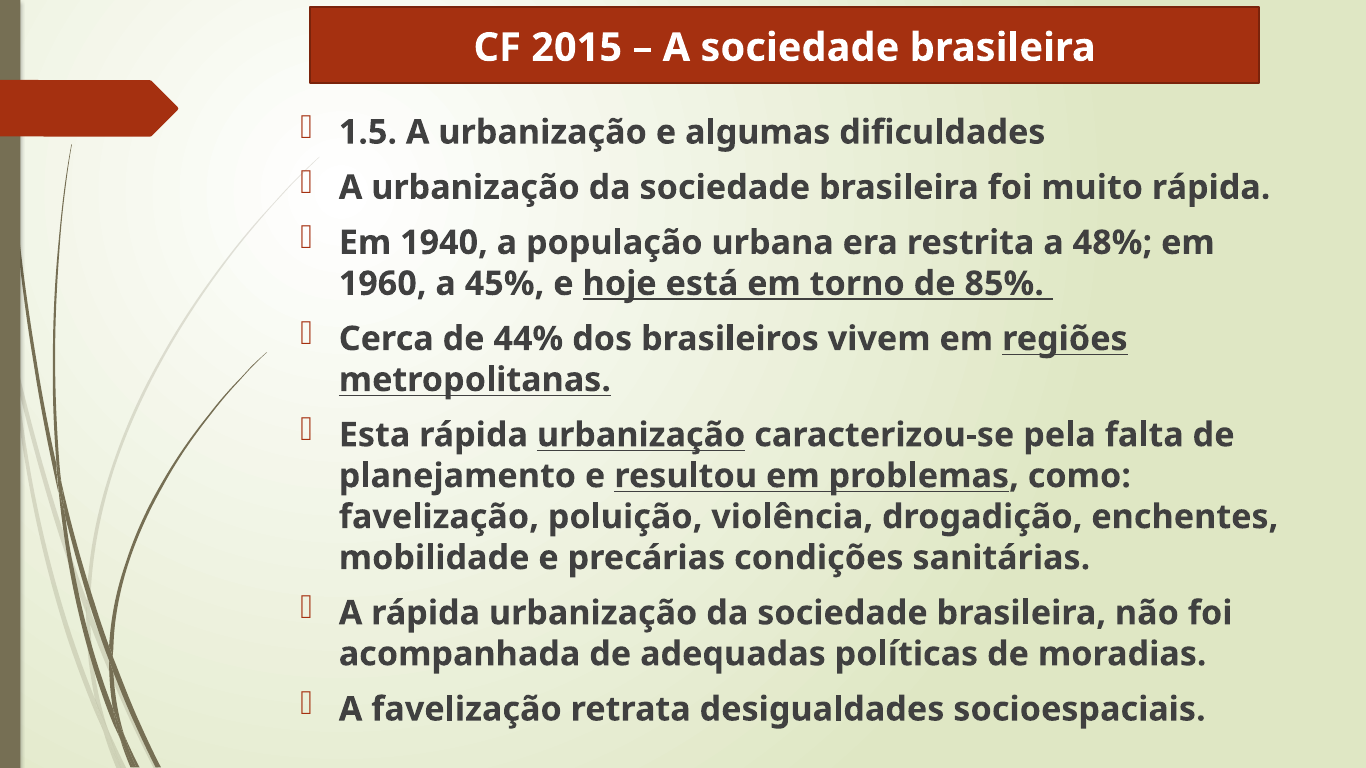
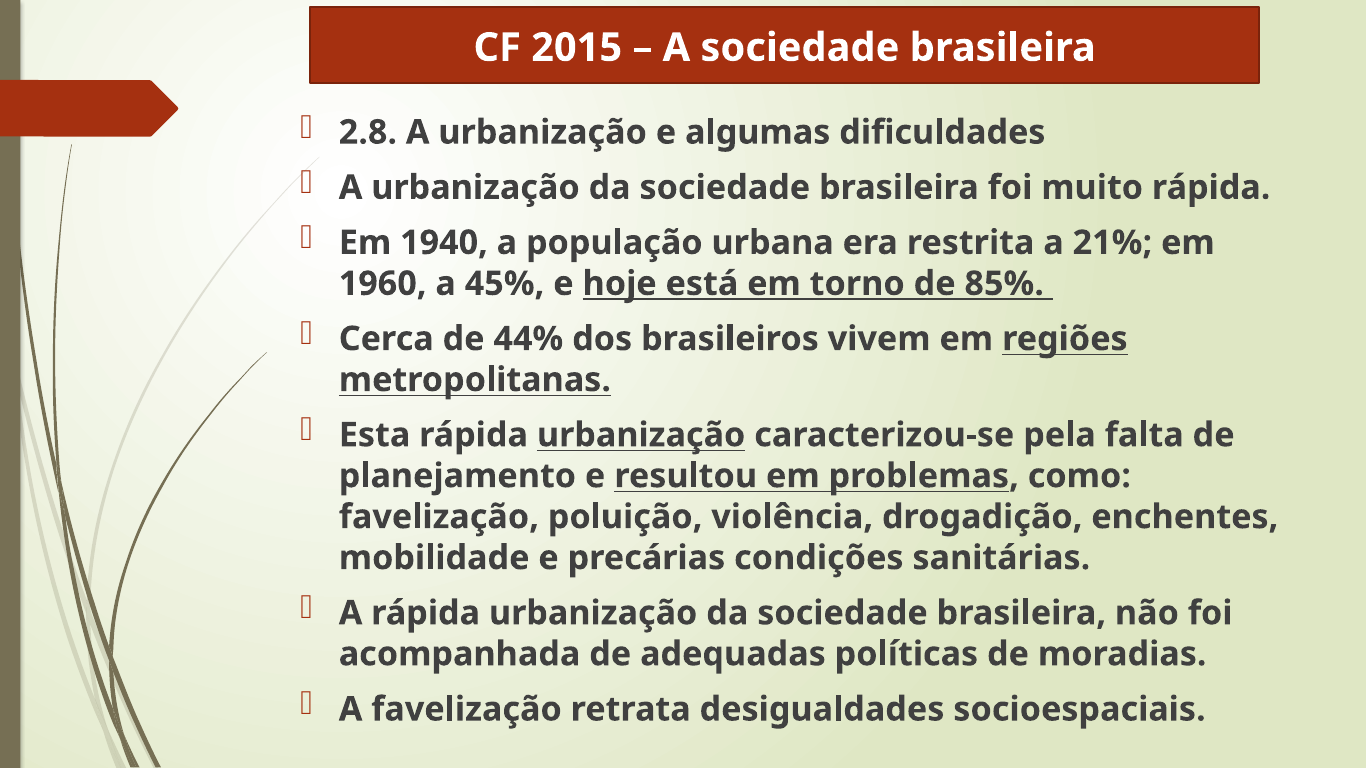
1.5: 1.5 -> 2.8
48%: 48% -> 21%
